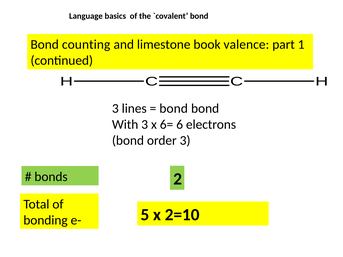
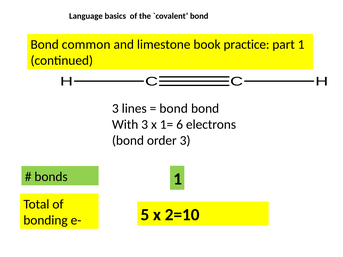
counting: counting -> common
valence: valence -> practice
6=: 6= -> 1=
bonds 2: 2 -> 1
